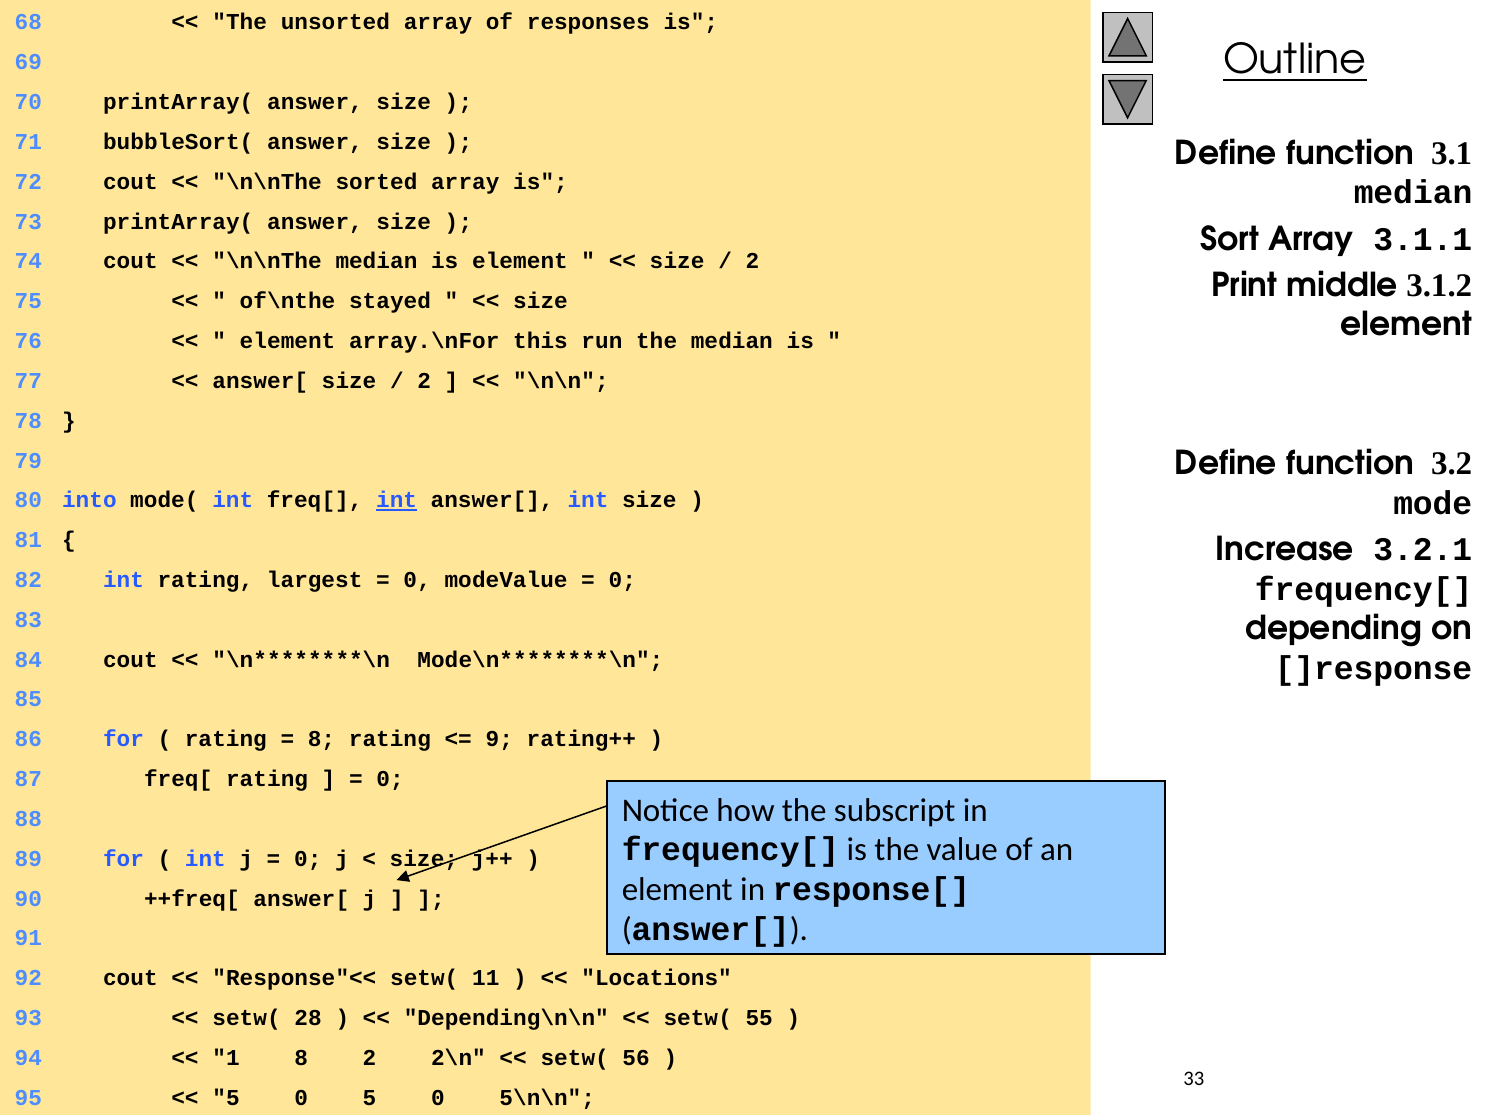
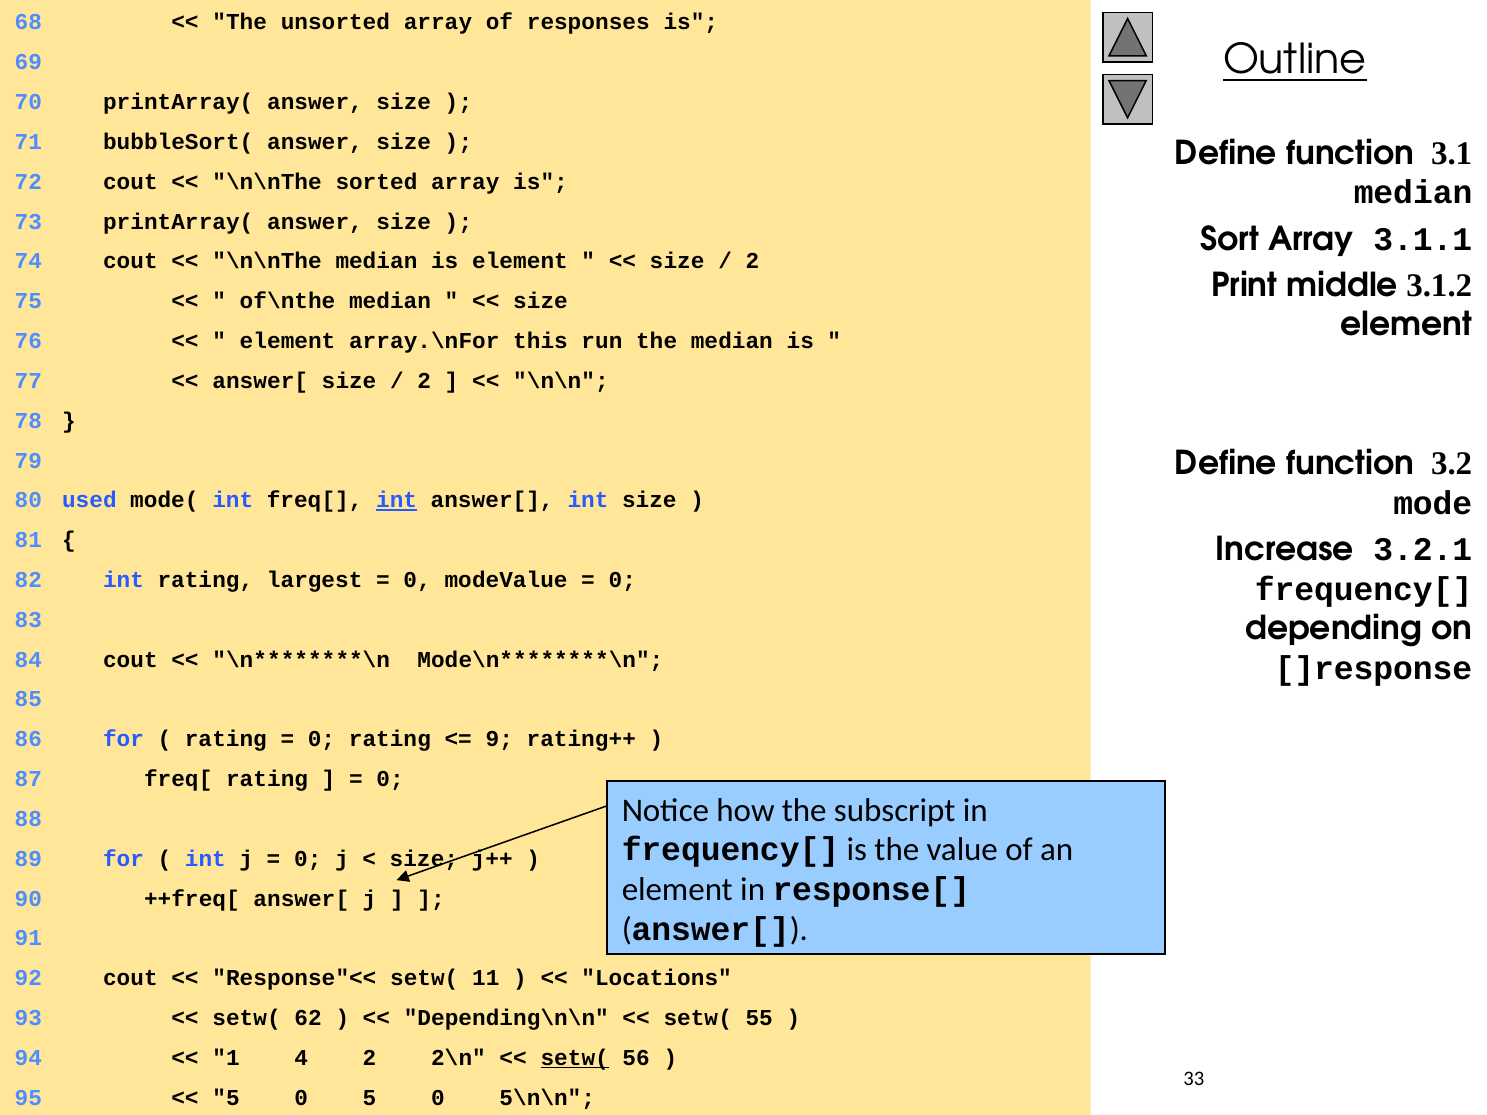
of\nthe stayed: stayed -> median
into: into -> used
8 at (321, 739): 8 -> 0
28: 28 -> 62
1 8: 8 -> 4
setw( at (575, 1058) underline: none -> present
